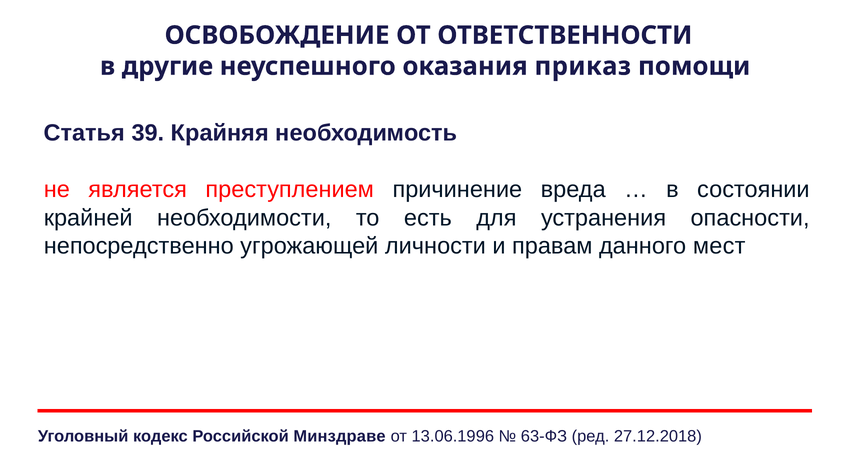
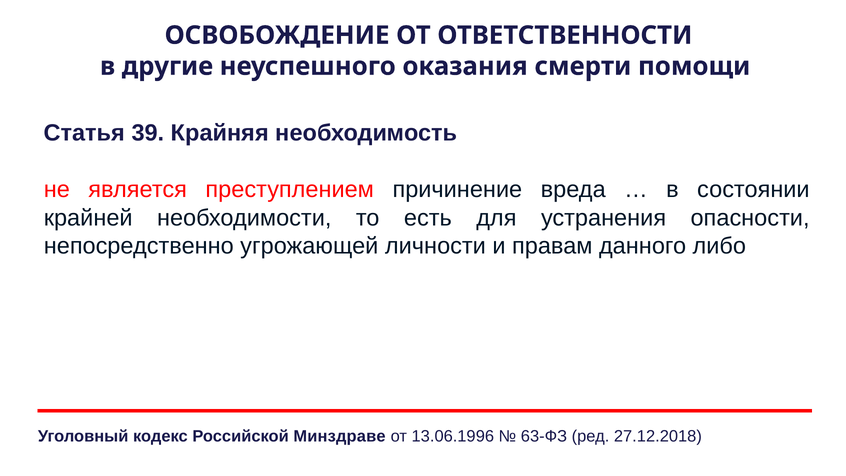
приказ: приказ -> смерти
мест: мест -> либо
